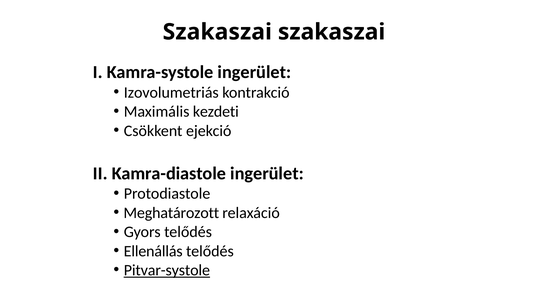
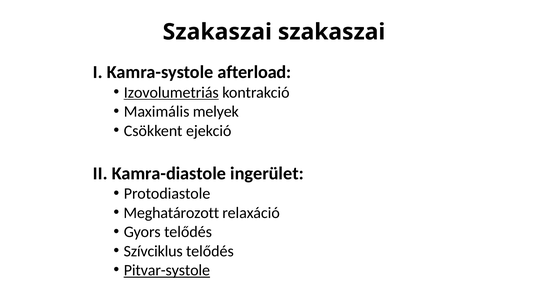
Kamra-systole ingerület: ingerület -> afterload
Izovolumetriás underline: none -> present
kezdeti: kezdeti -> melyek
Ellenállás: Ellenállás -> Szívciklus
